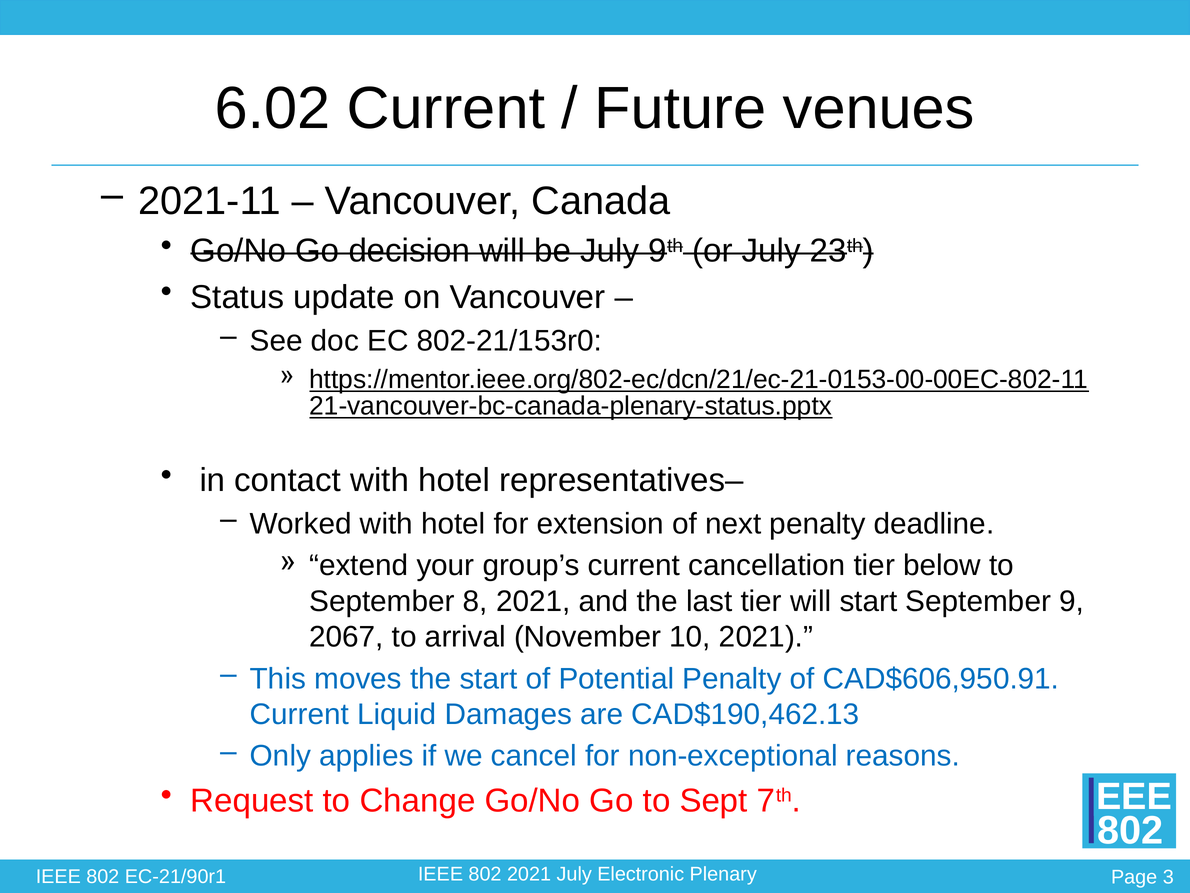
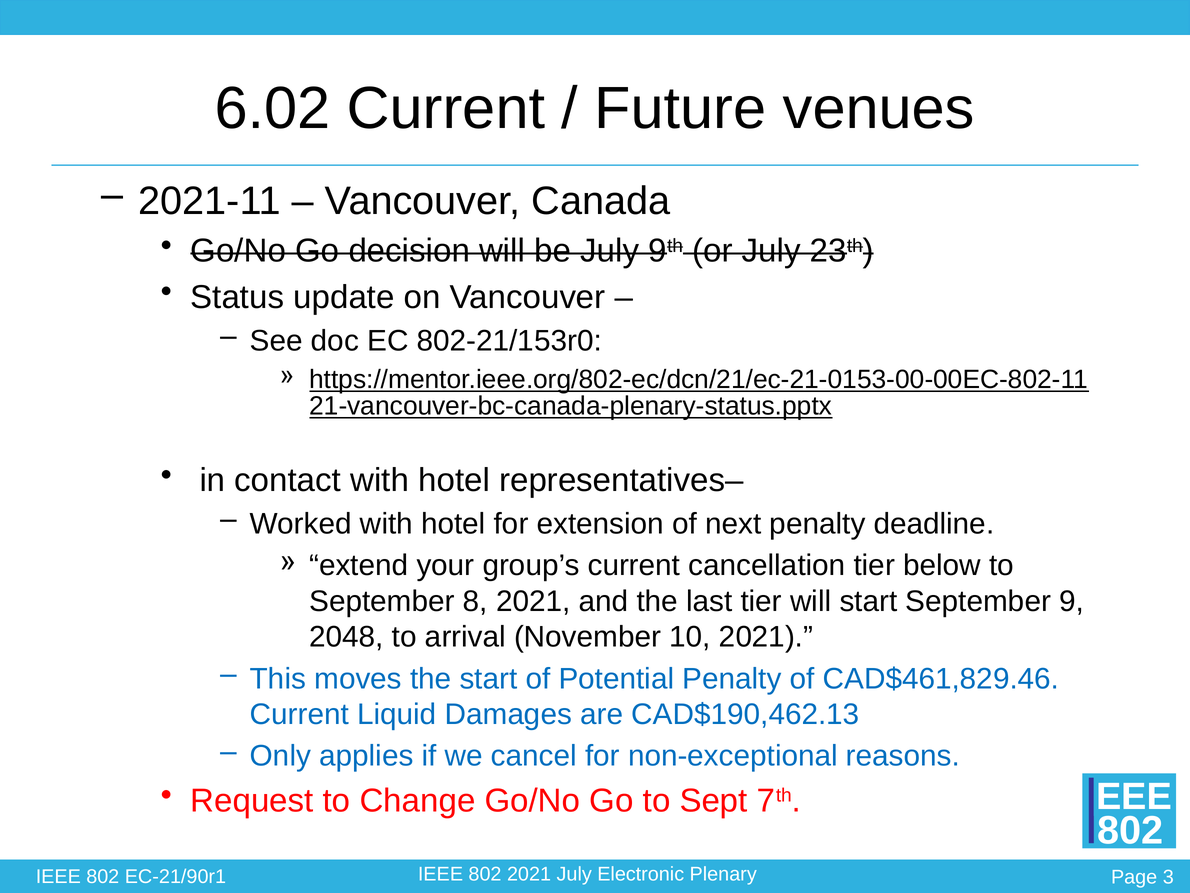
2067: 2067 -> 2048
CAD$606,950.91: CAD$606,950.91 -> CAD$461,829.46
